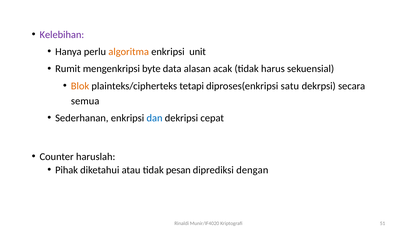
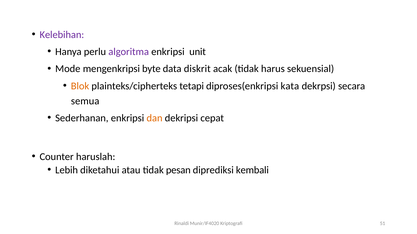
algoritma colour: orange -> purple
Rumit: Rumit -> Mode
alasan: alasan -> diskrit
satu: satu -> kata
dan colour: blue -> orange
Pihak: Pihak -> Lebih
dengan: dengan -> kembali
